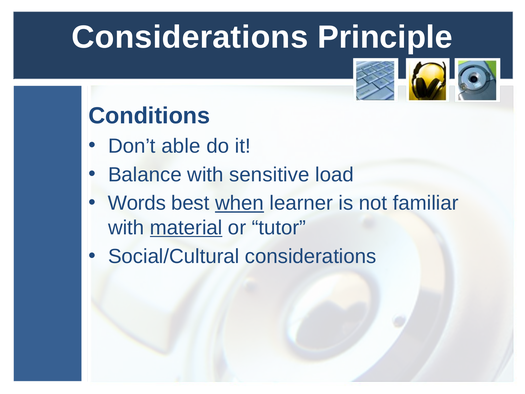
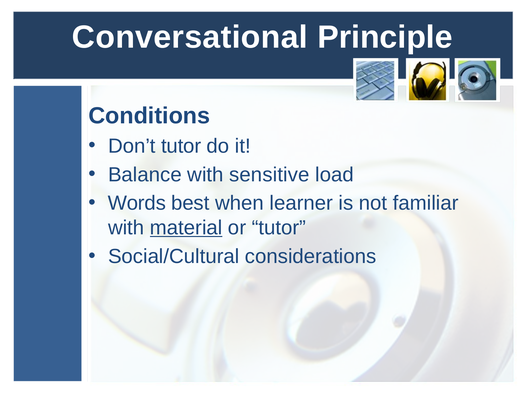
Considerations at (190, 37): Considerations -> Conversational
Don’t able: able -> tutor
when underline: present -> none
